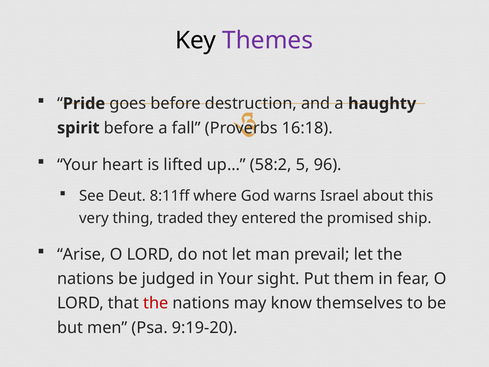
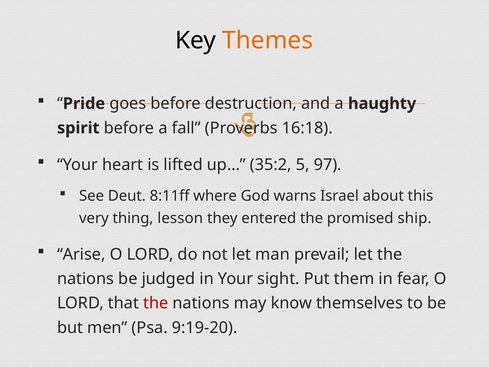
Themes colour: purple -> orange
58:2: 58:2 -> 35:2
96: 96 -> 97
traded: traded -> lesson
